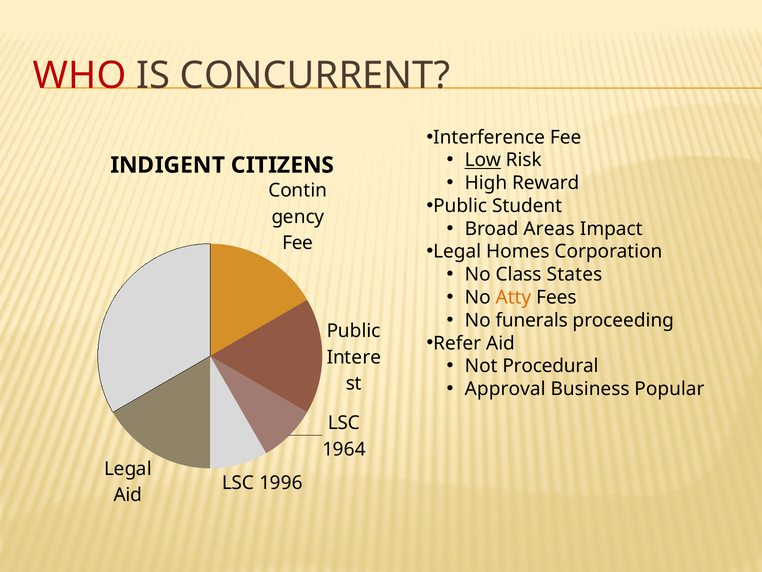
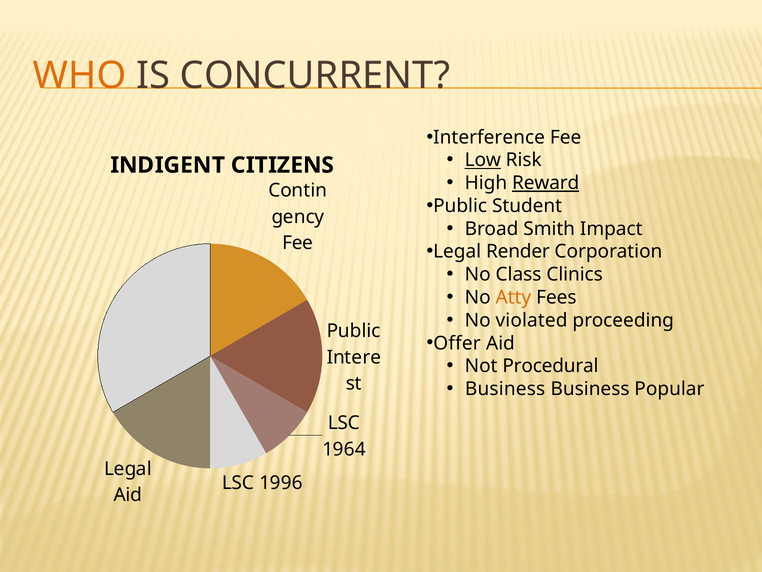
WHO colour: red -> orange
Reward underline: none -> present
Areas: Areas -> Smith
Homes: Homes -> Render
States: States -> Clinics
funerals: funerals -> violated
Refer: Refer -> Offer
Approval at (505, 389): Approval -> Business
